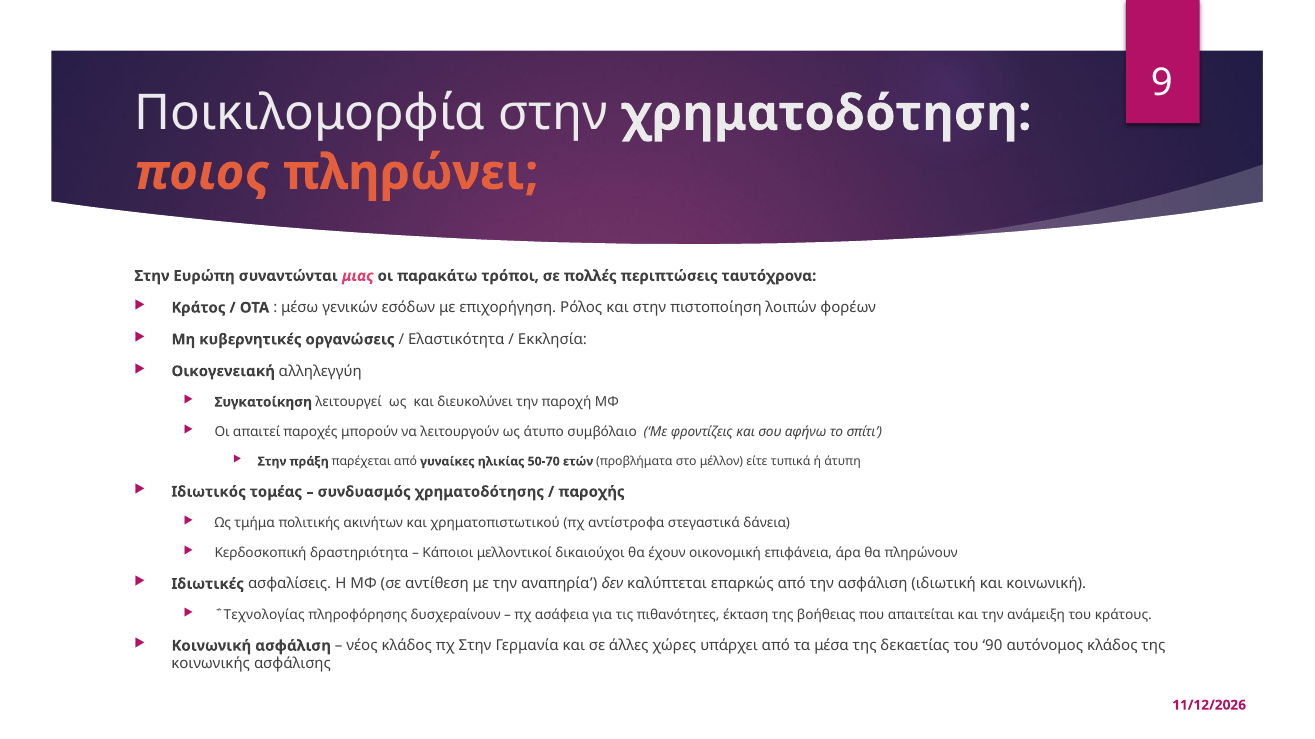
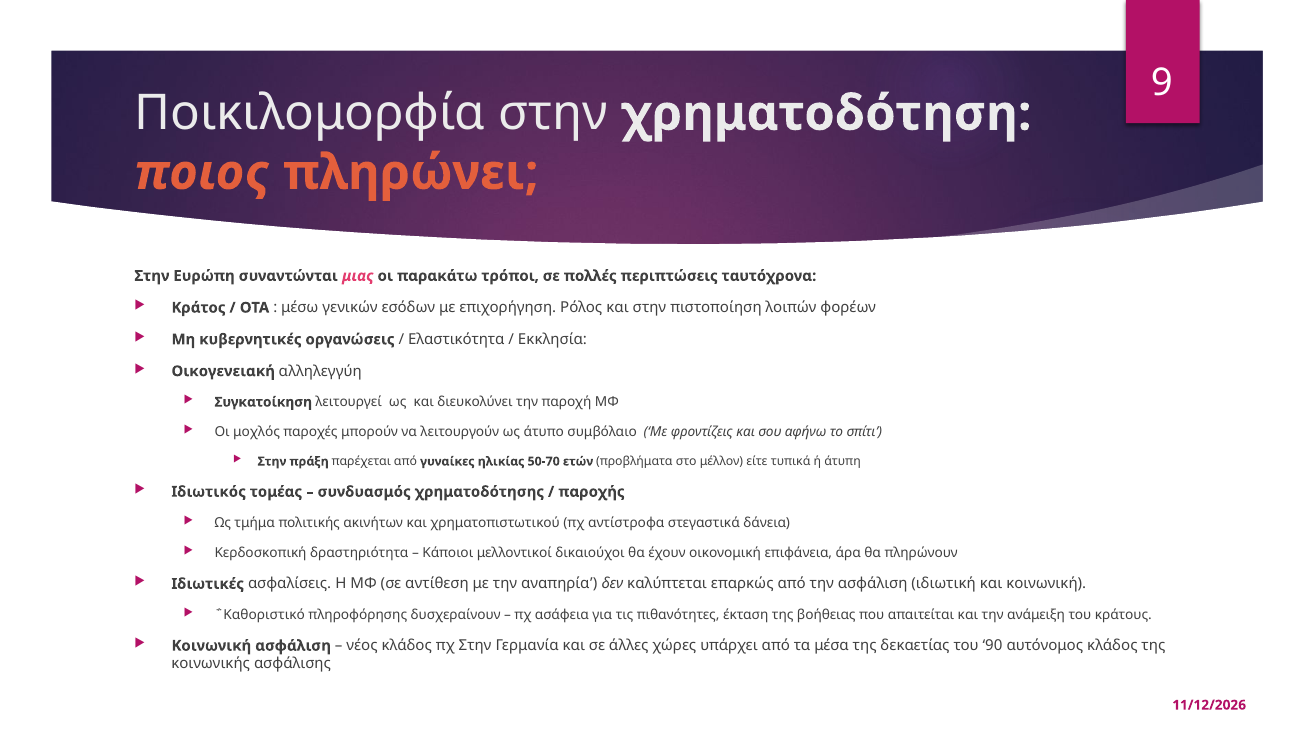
απαιτεί: απαιτεί -> μοχλός
΅Τεχνολογίας: ΅Τεχνολογίας -> ΅Καθοριστικό
